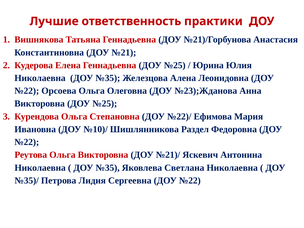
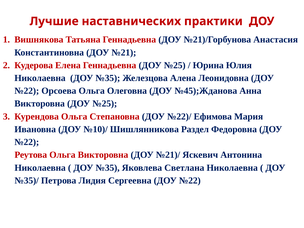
ответственность: ответственность -> наставнических
№23);Жданова: №23);Жданова -> №45);Жданова
